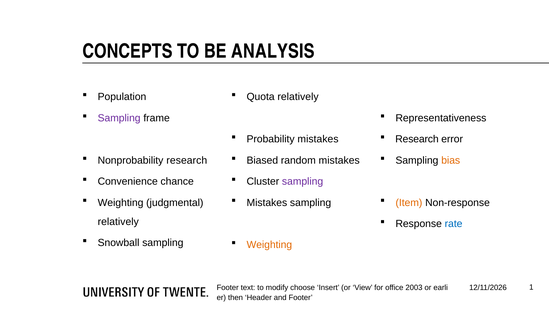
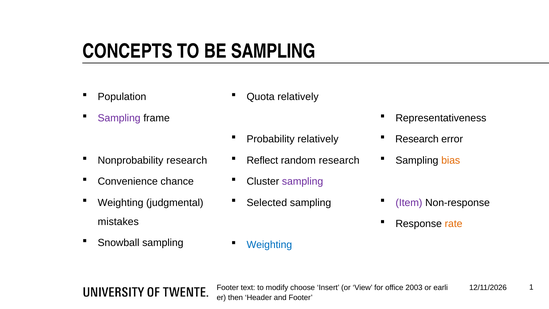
BE ANALYSIS: ANALYSIS -> SAMPLING
Probability mistakes: mistakes -> relatively
Biased: Biased -> Reflect
random mistakes: mistakes -> research
Mistakes at (267, 202): Mistakes -> Selected
Item colour: orange -> purple
relatively at (118, 222): relatively -> mistakes
rate colour: blue -> orange
Weighting at (269, 245) colour: orange -> blue
